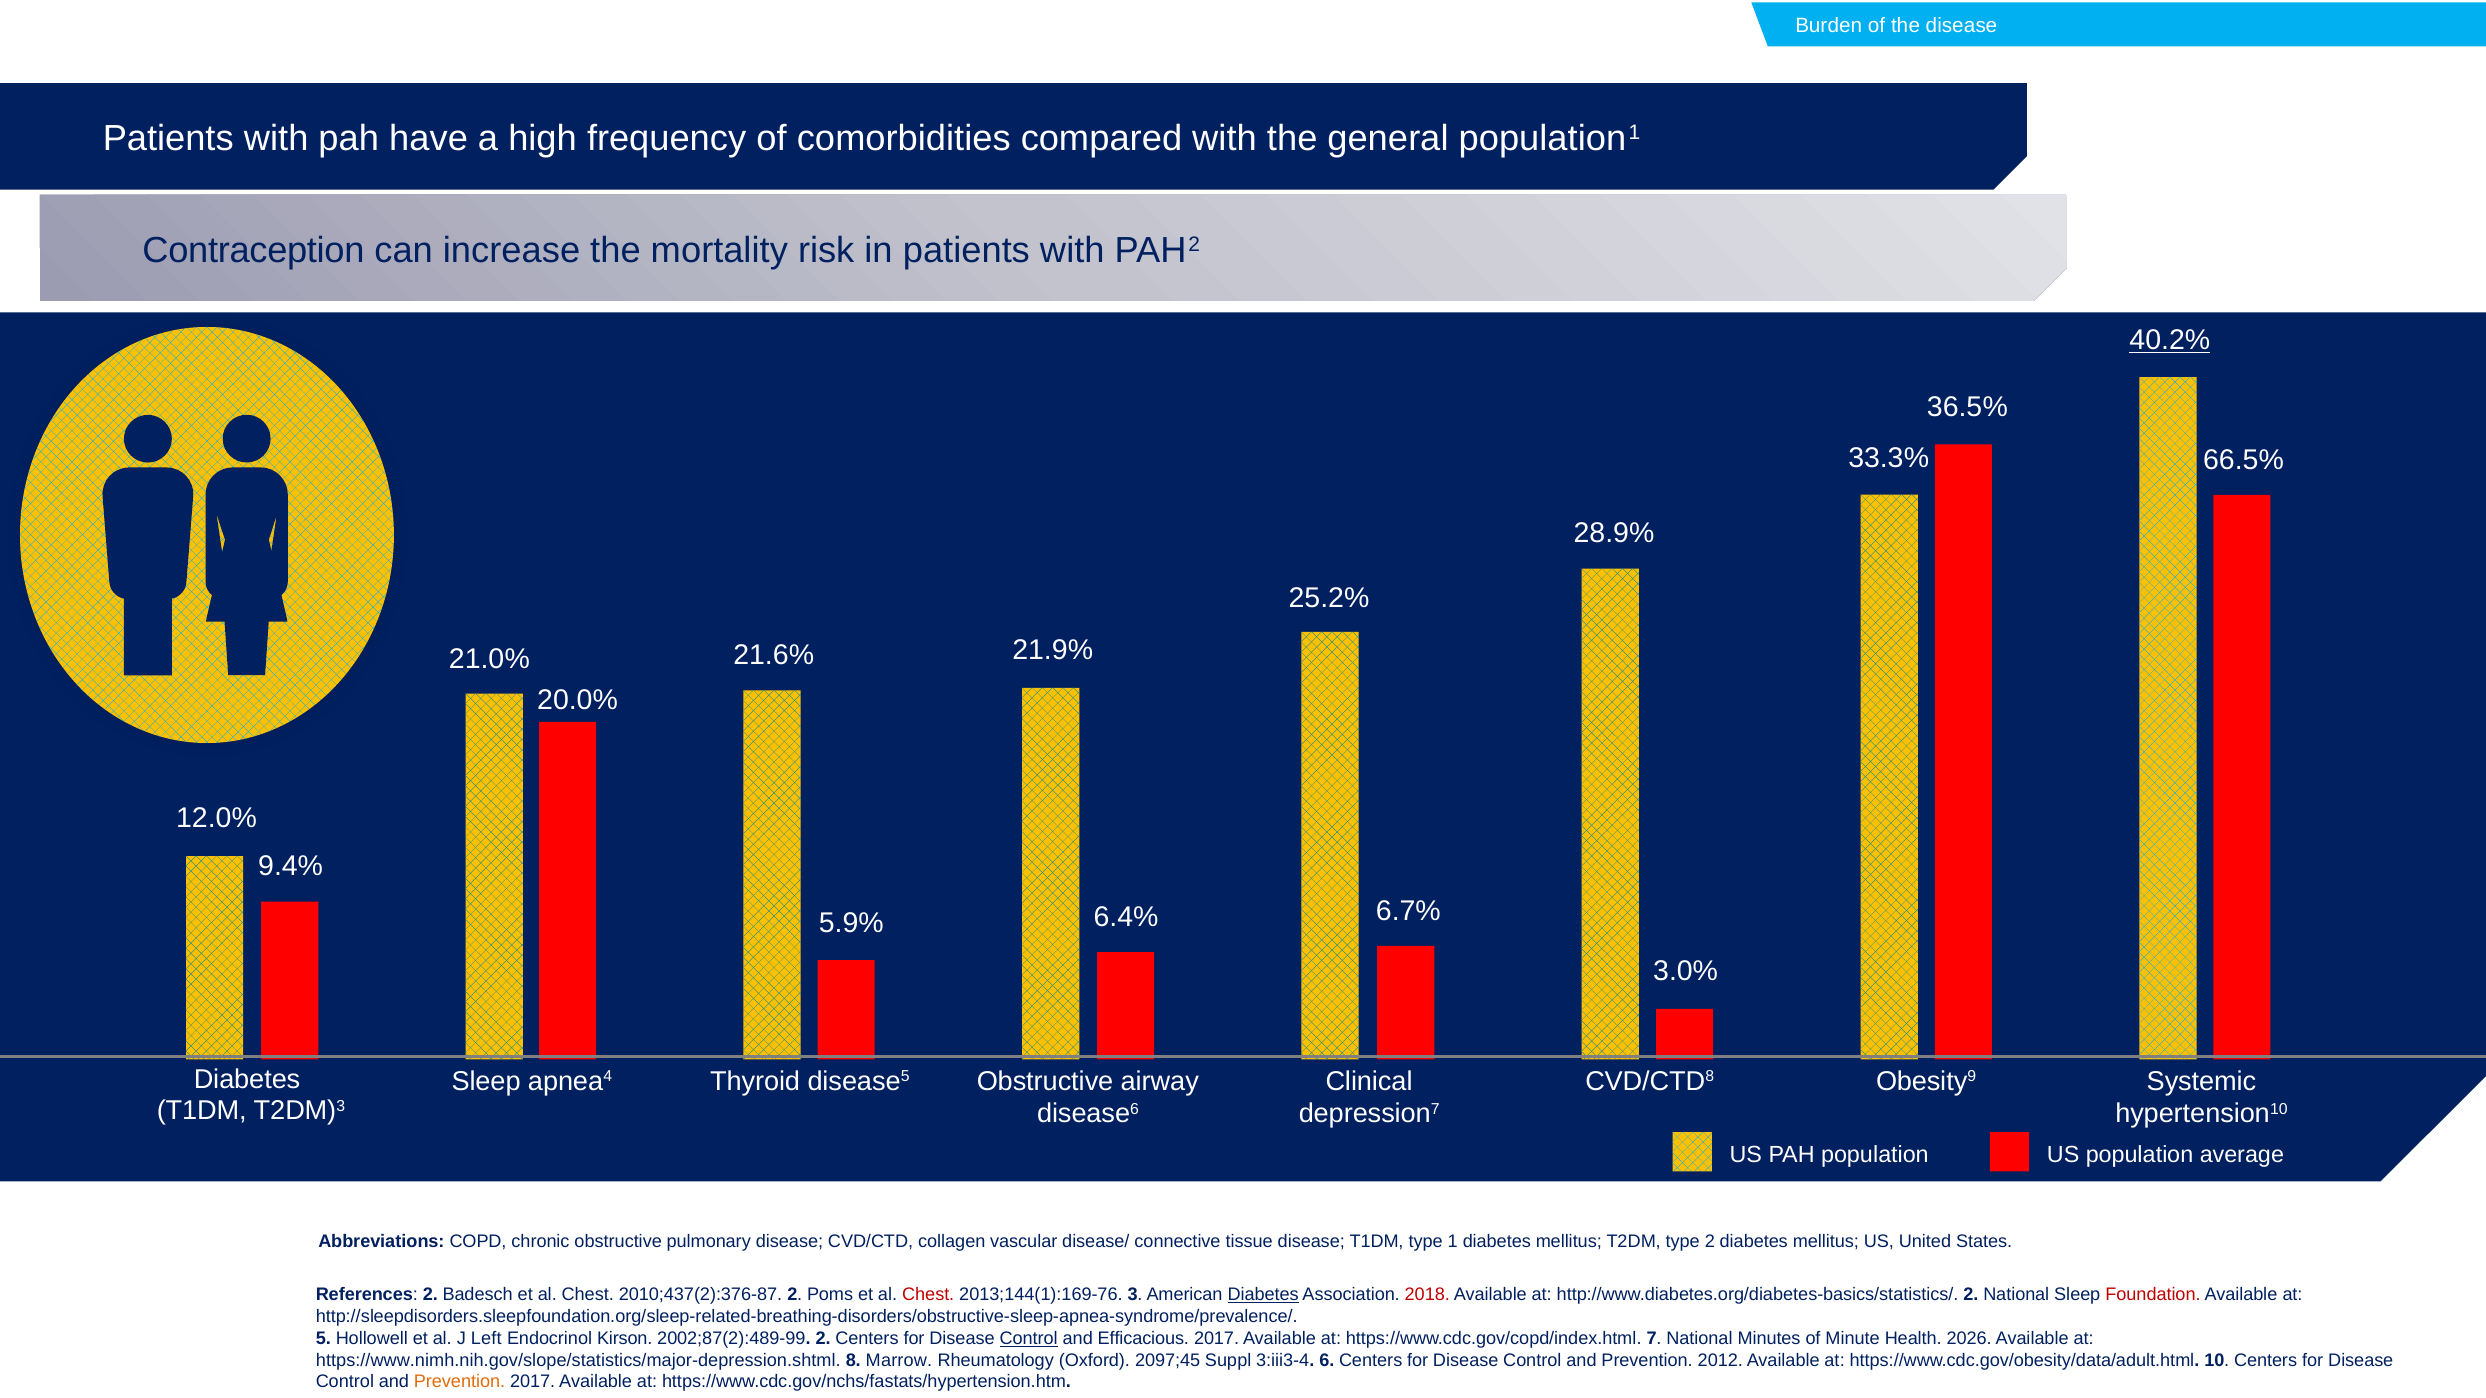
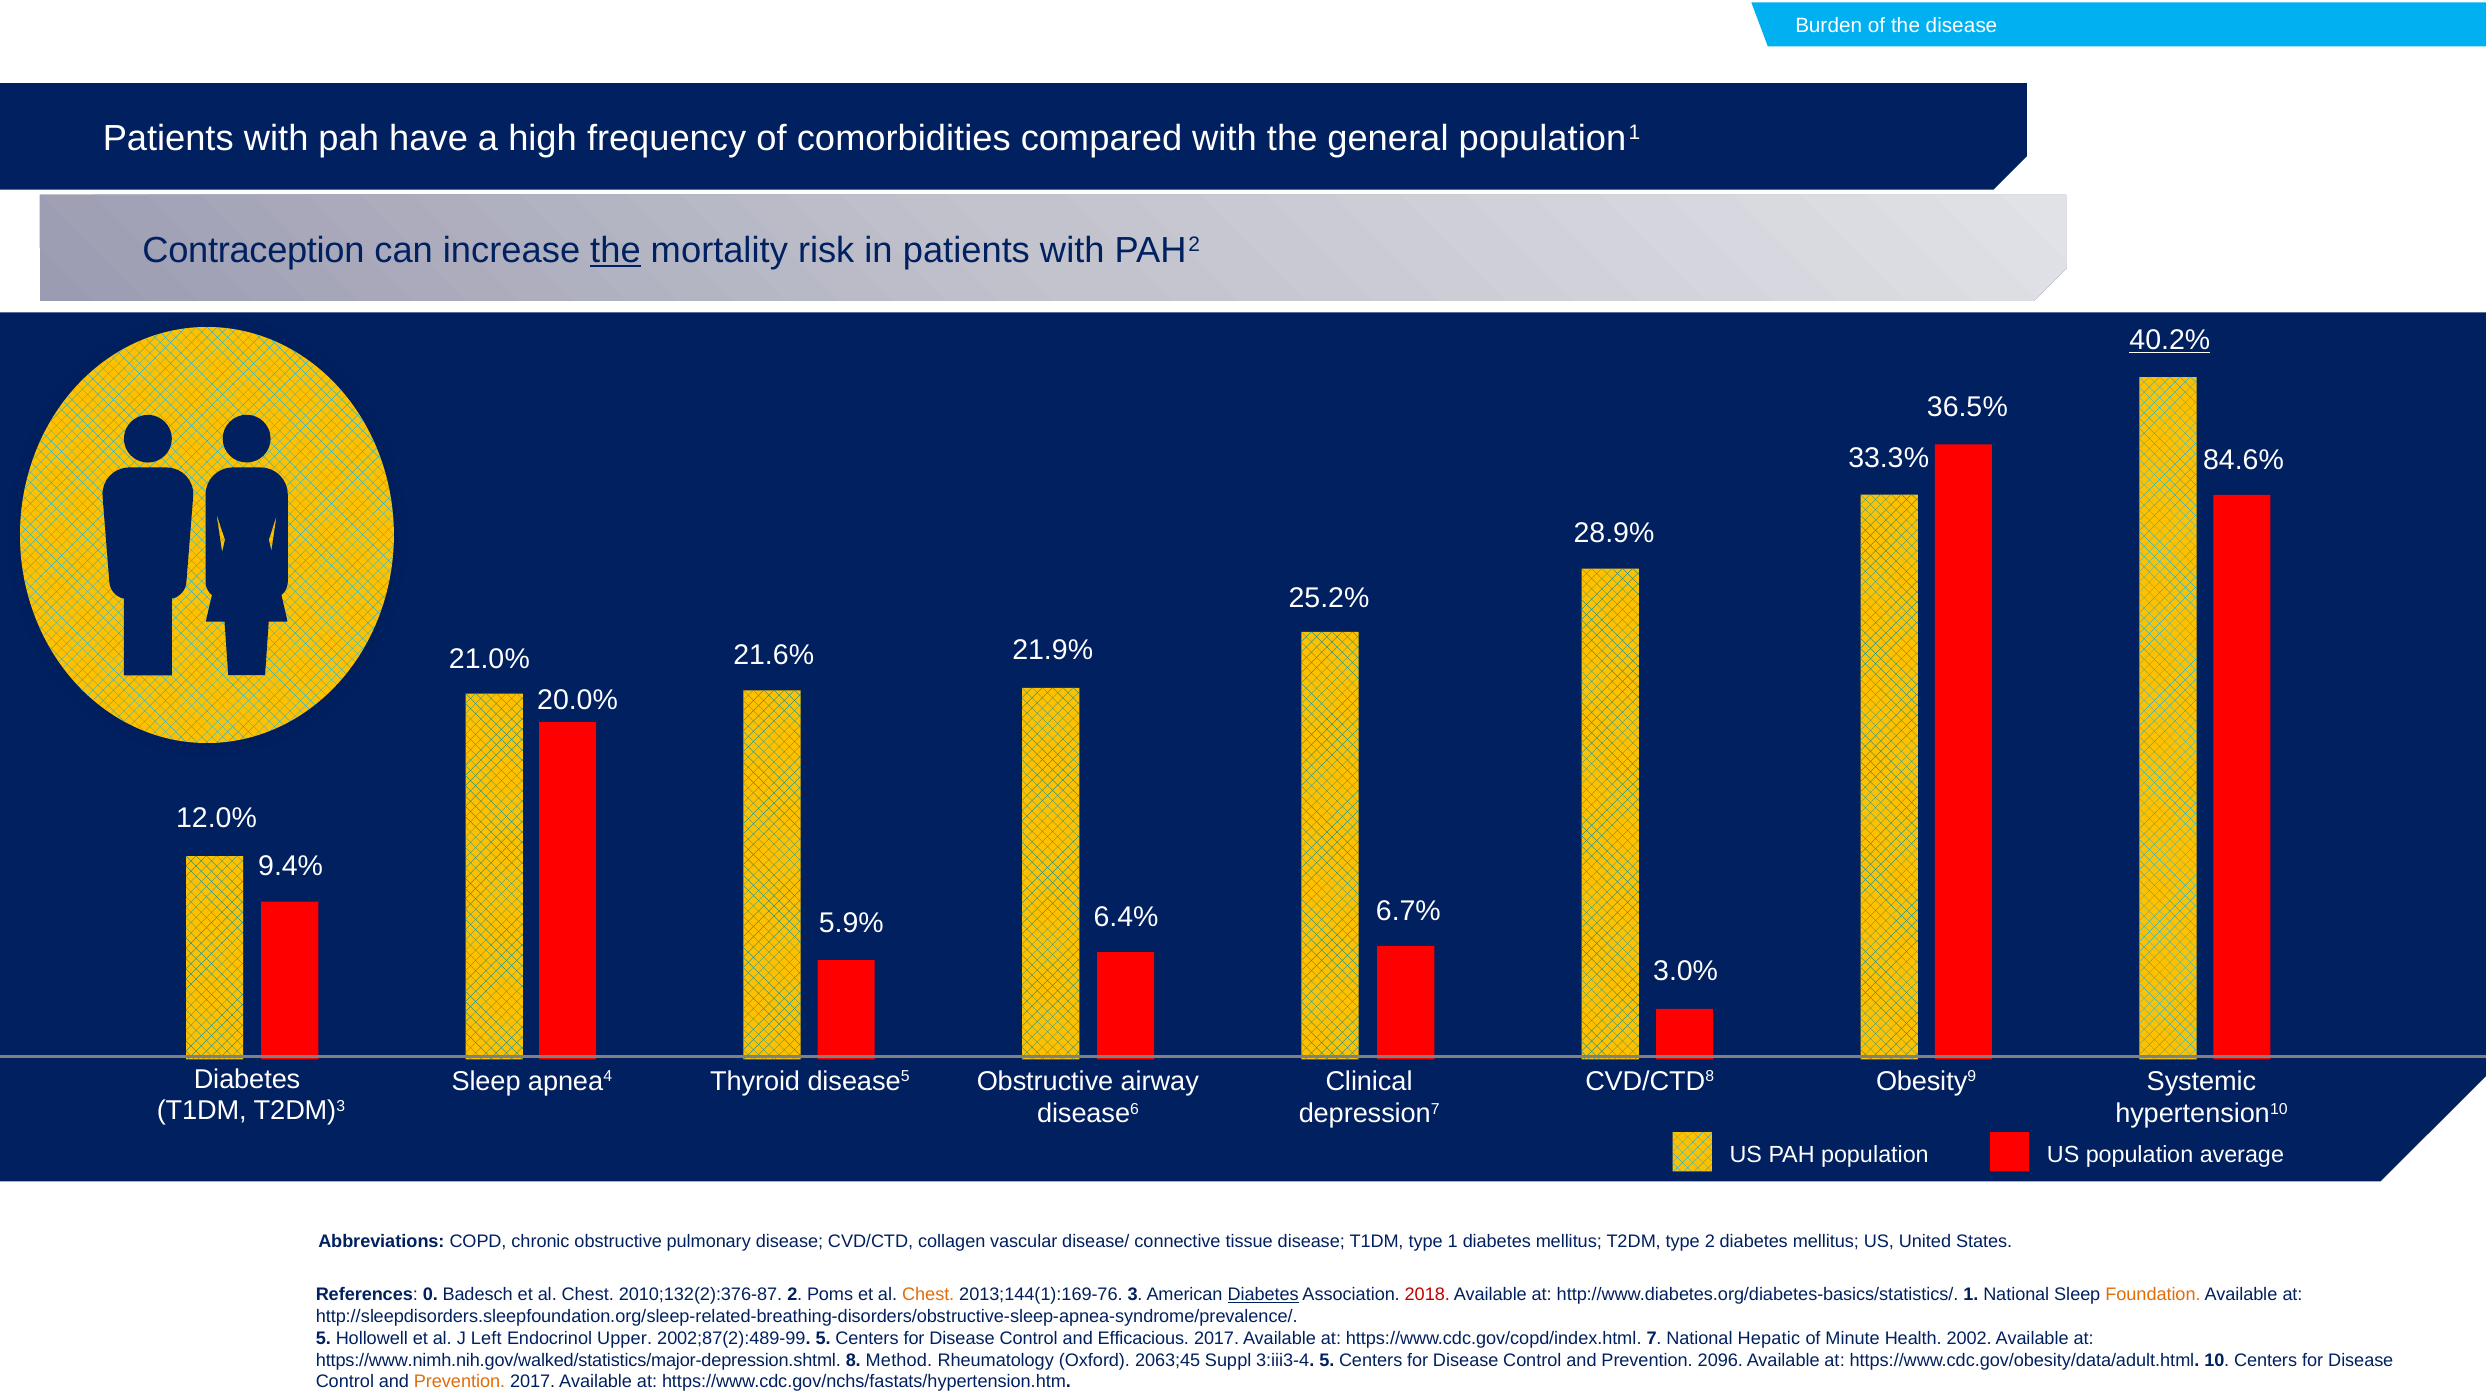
the at (615, 250) underline: none -> present
66.5%: 66.5% -> 84.6%
References 2: 2 -> 0
2010;437(2):376-87: 2010;437(2):376-87 -> 2010;132(2):376-87
Chest at (928, 1295) colour: red -> orange
http://www.diabetes.org/diabetes-basics/statistics/ 2: 2 -> 1
Foundation colour: red -> orange
Kirson: Kirson -> Upper
2002;87(2):489-99 2: 2 -> 5
Control at (1029, 1339) underline: present -> none
Minutes: Minutes -> Hepatic
2026: 2026 -> 2002
https://www.nimh.nih.gov/slope/statistics/major-depression.shtml: https://www.nimh.nih.gov/slope/statistics/major-depression.shtml -> https://www.nimh.nih.gov/walked/statistics/major-depression.shtml
Marrow: Marrow -> Method
2097;45: 2097;45 -> 2063;45
3:iii3-4 6: 6 -> 5
2012: 2012 -> 2096
